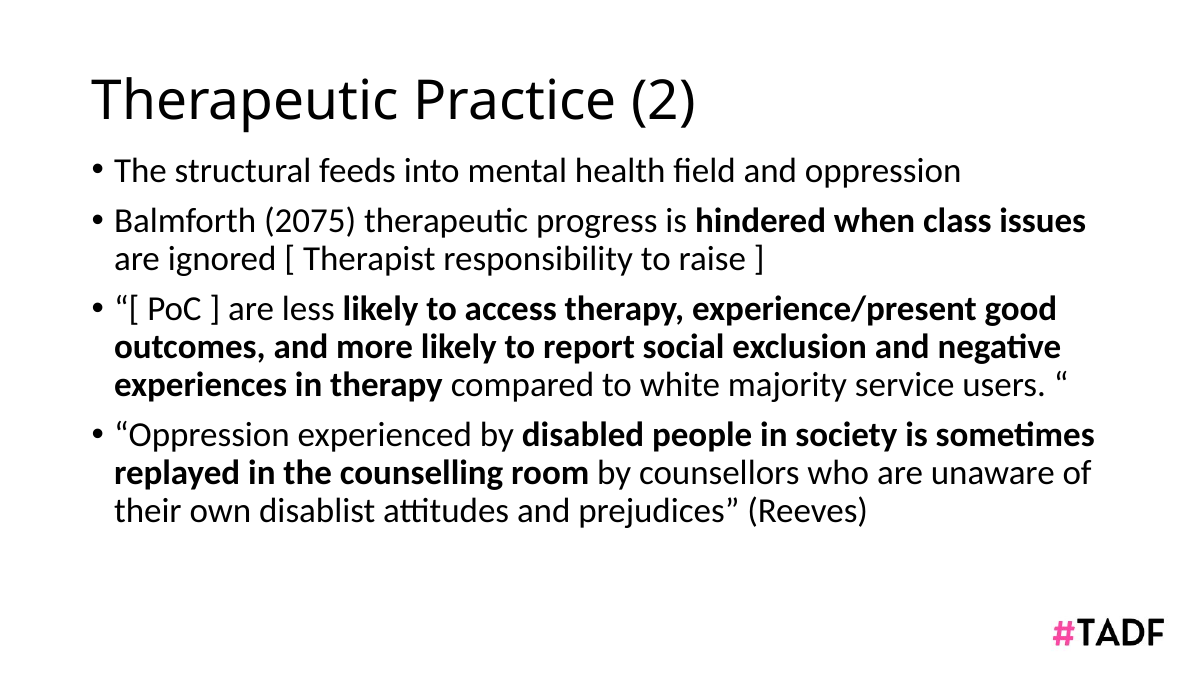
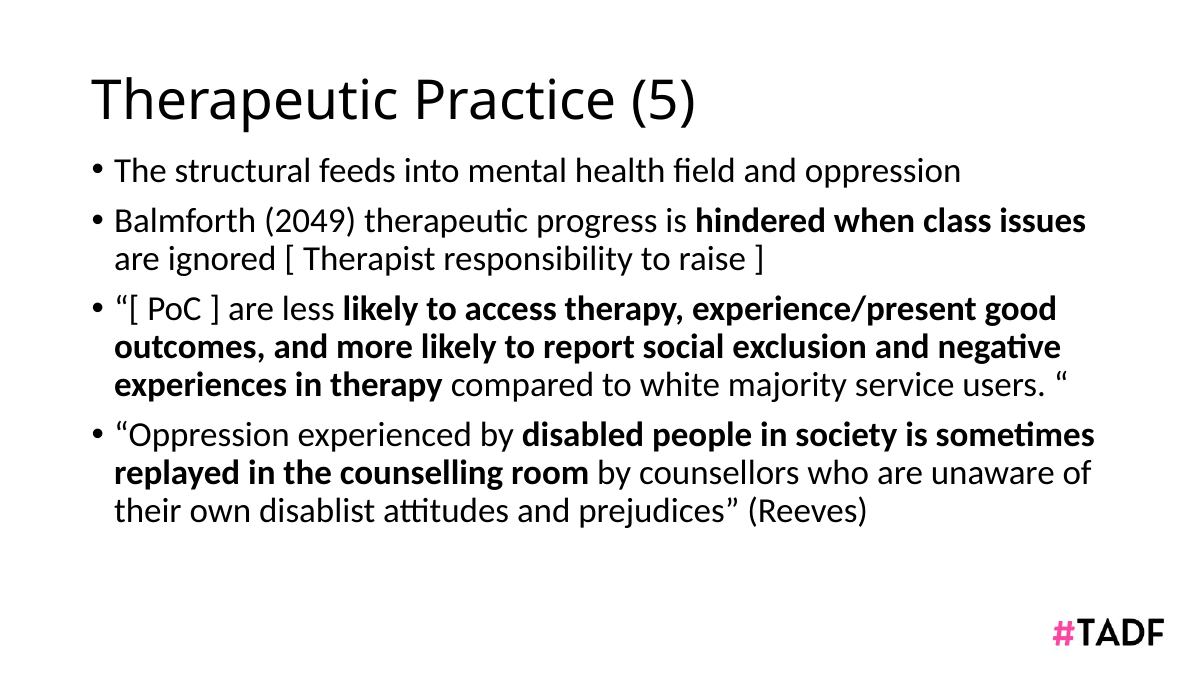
2: 2 -> 5
2075: 2075 -> 2049
